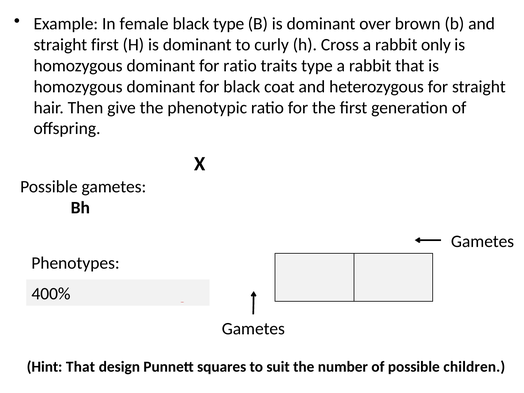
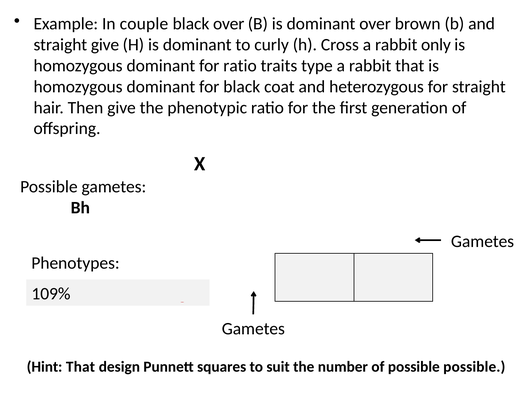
female: female -> couple
black type: type -> over
straight first: first -> give
400%: 400% -> 109%
possible children: children -> possible
